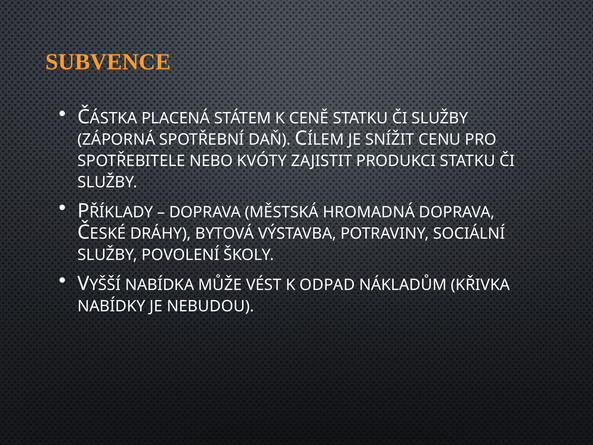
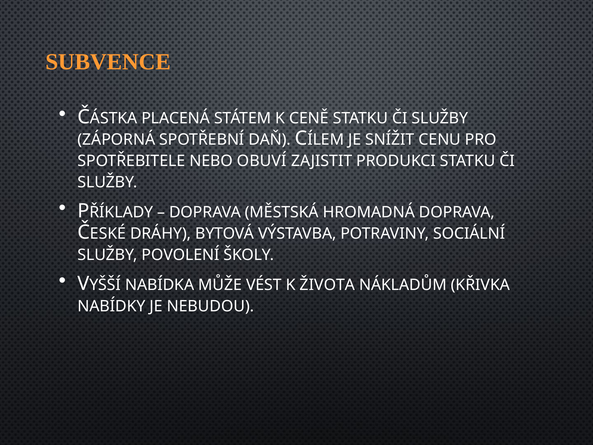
KVÓTY: KVÓTY -> OBUVÍ
ODPAD: ODPAD -> ŽIVOTA
